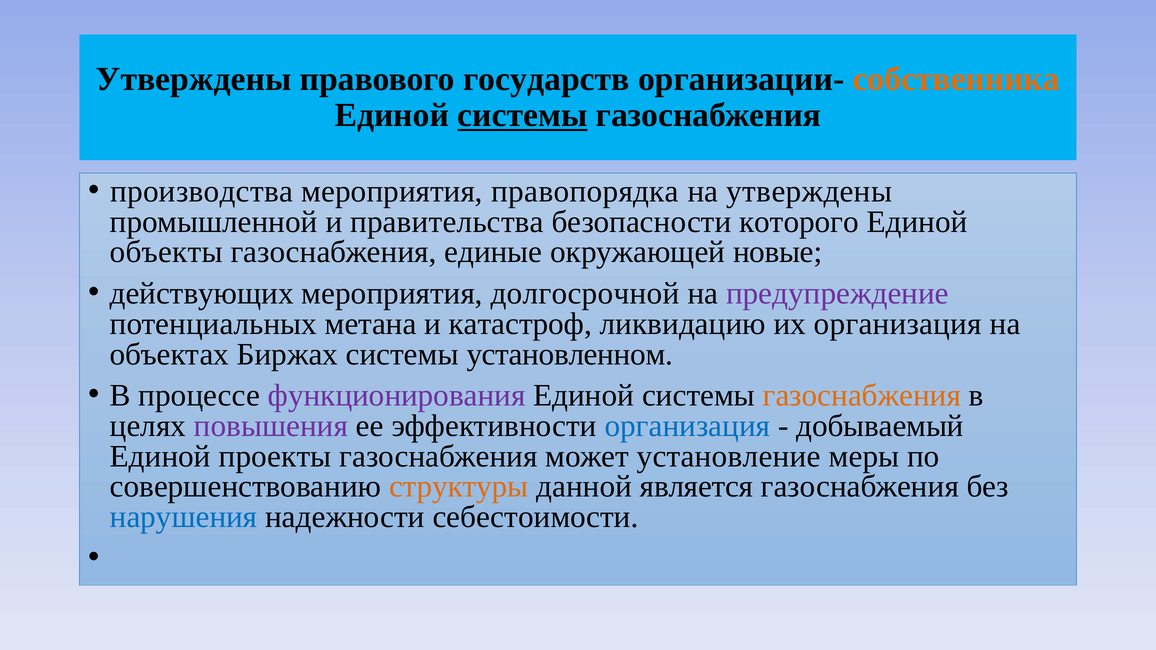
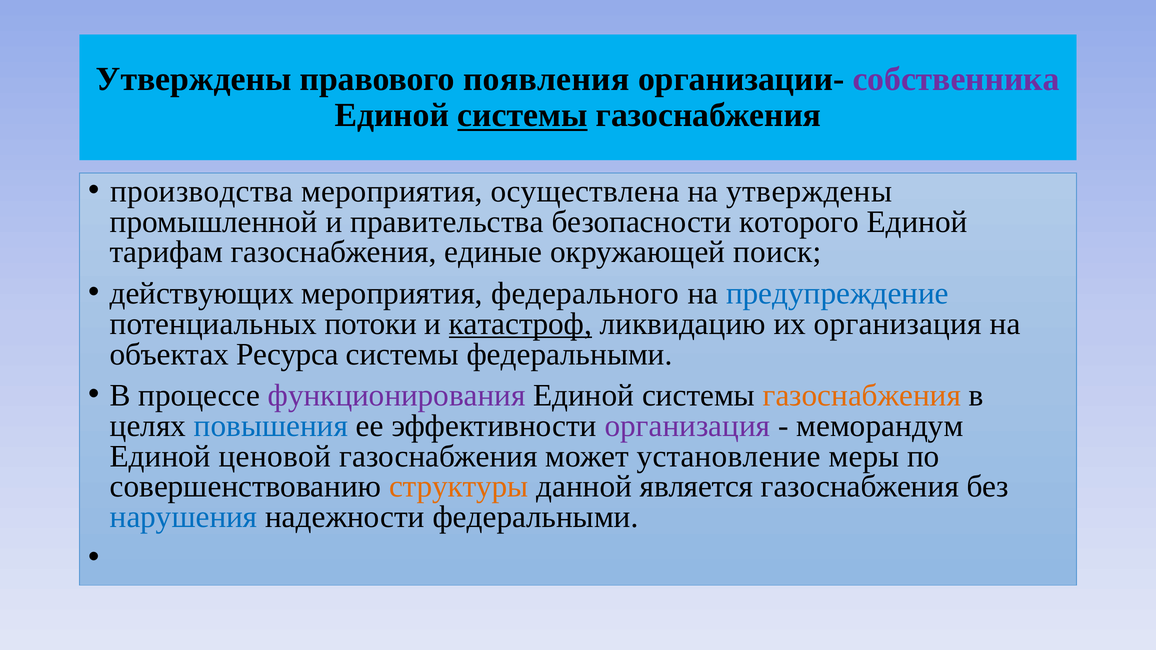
государств: государств -> появления
собственника colour: orange -> purple
правопорядка: правопорядка -> осуществлена
объекты: объекты -> тарифам
новые: новые -> поиск
долгосрочной: долгосрочной -> федерального
предупреждение colour: purple -> blue
метана: метана -> потоки
катастроф underline: none -> present
Биржах: Биржах -> Ресурса
системы установленном: установленном -> федеральными
повышения colour: purple -> blue
организация at (687, 426) colour: blue -> purple
добываемый: добываемый -> меморандум
проекты: проекты -> ценовой
надежности себестоимости: себестоимости -> федеральными
